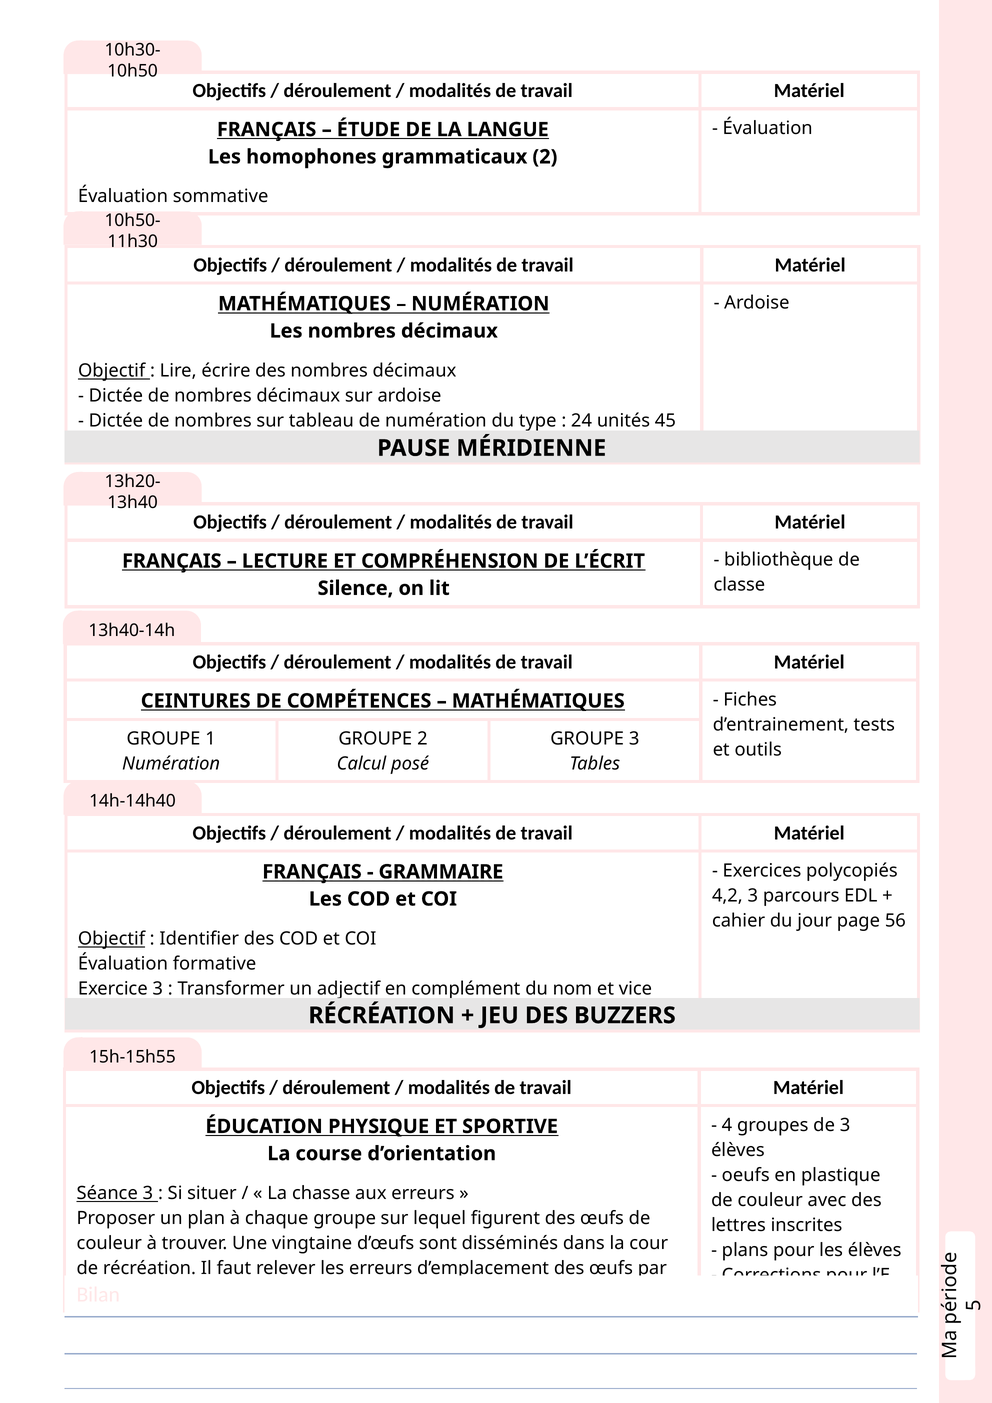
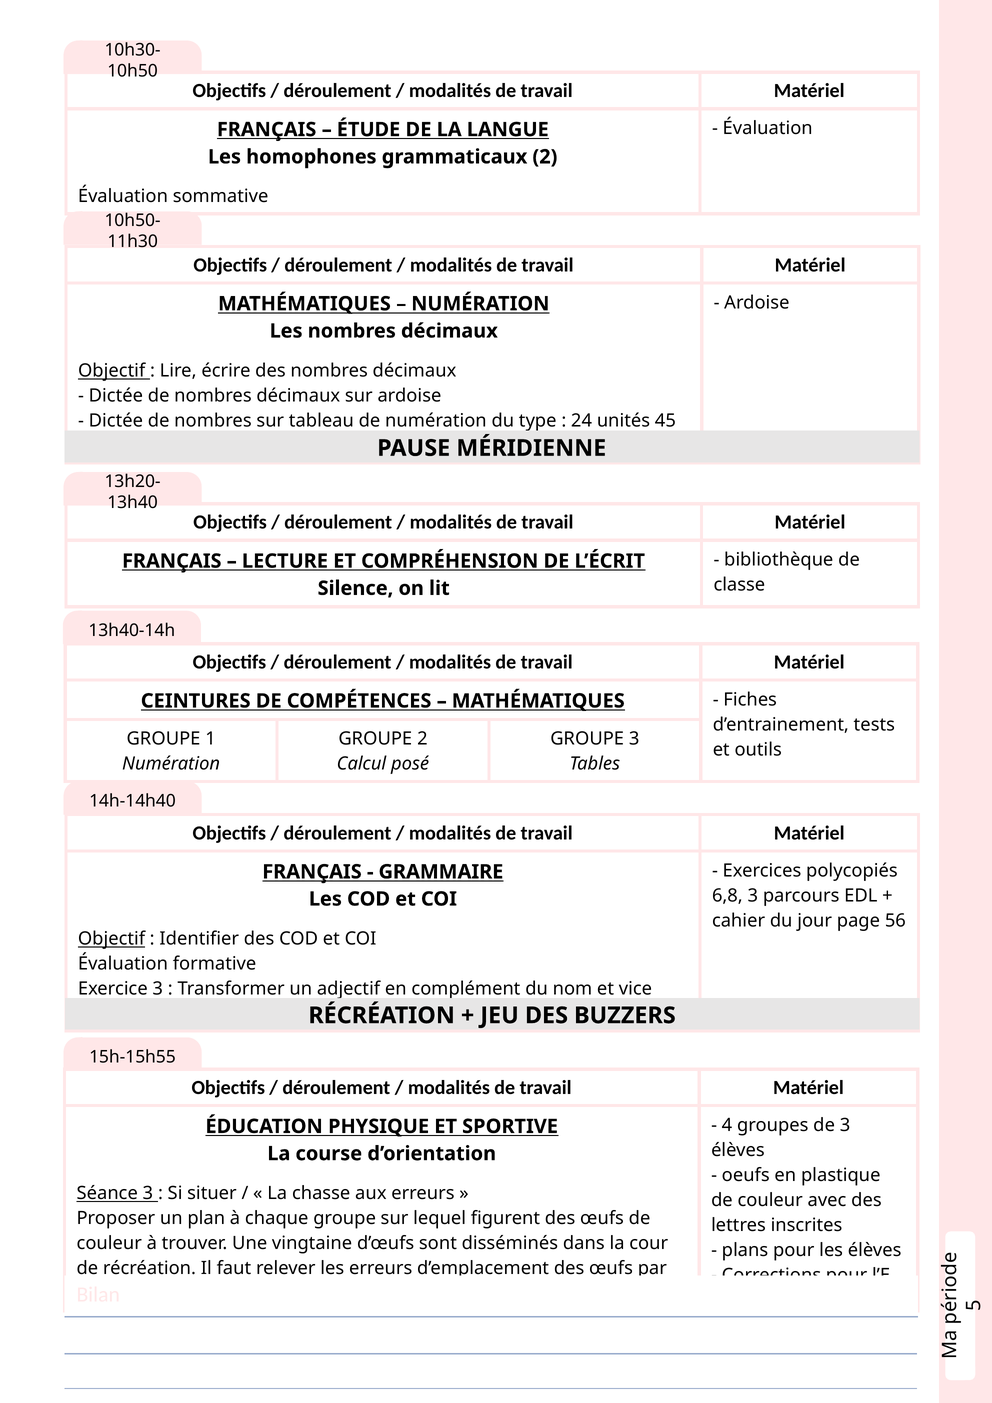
4,2: 4,2 -> 6,8
